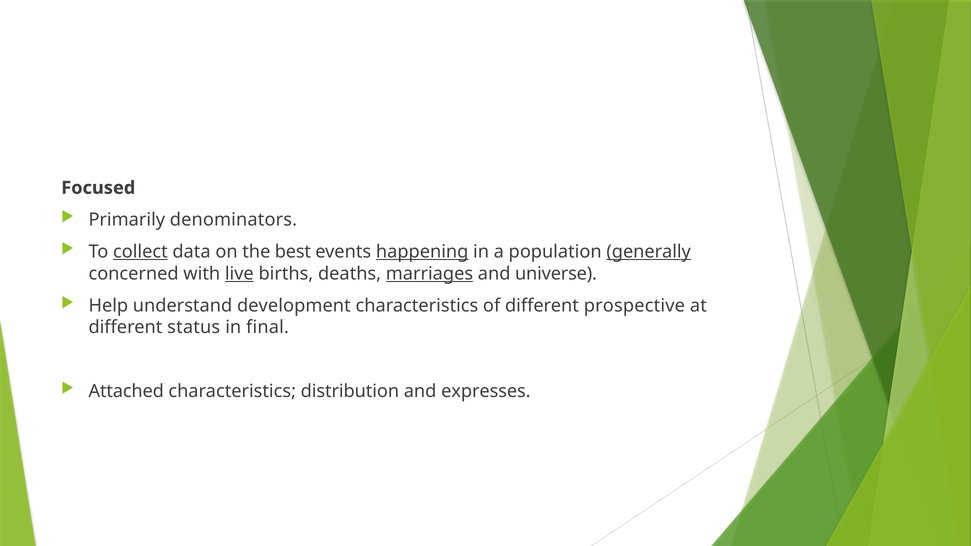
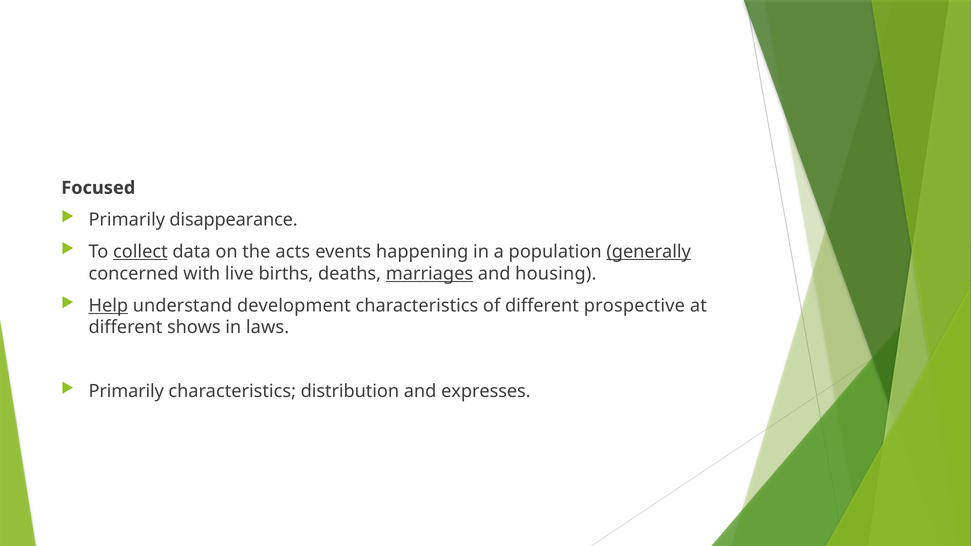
denominators: denominators -> disappearance
best: best -> acts
happening underline: present -> none
live underline: present -> none
universe: universe -> housing
Help underline: none -> present
status: status -> shows
final: final -> laws
Attached at (126, 391): Attached -> Primarily
